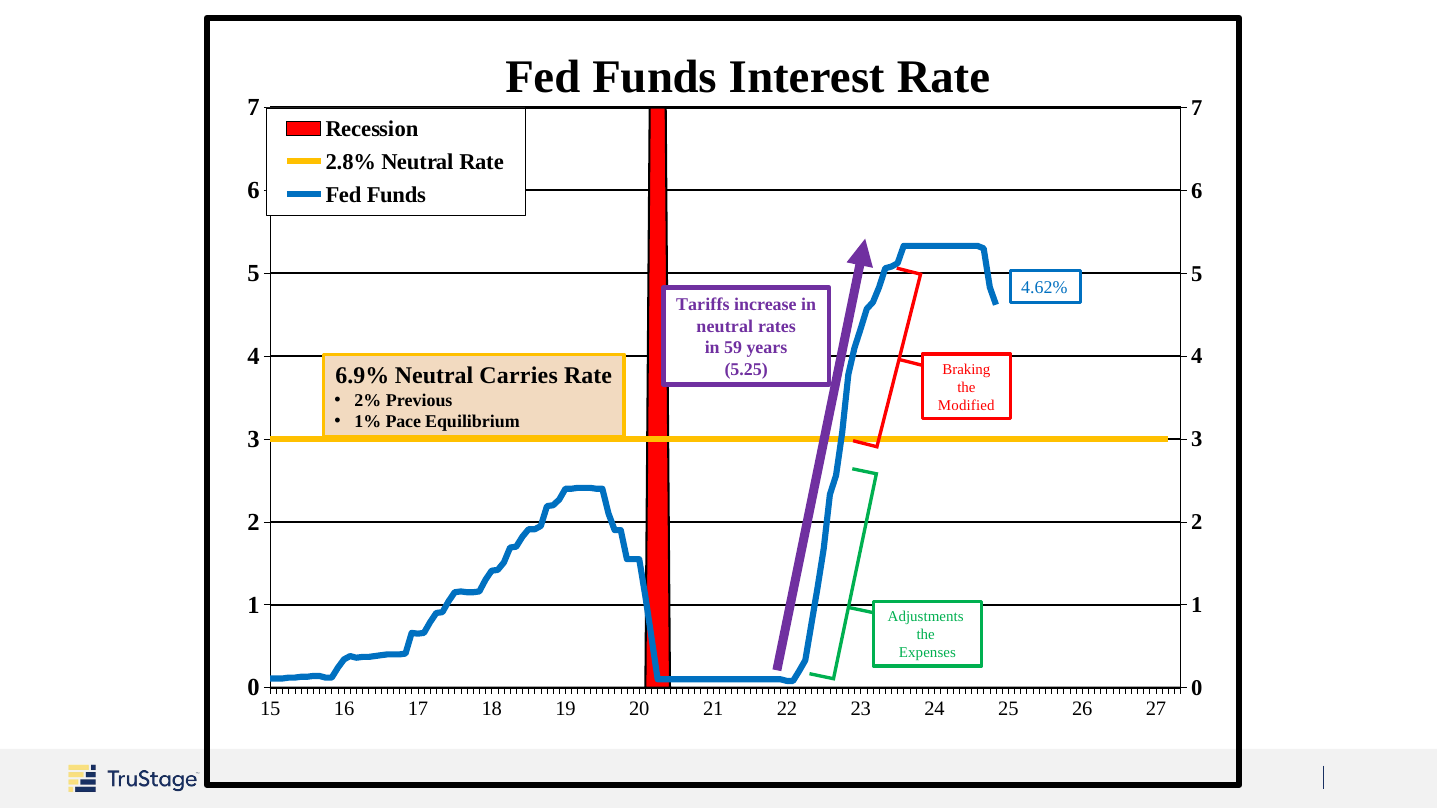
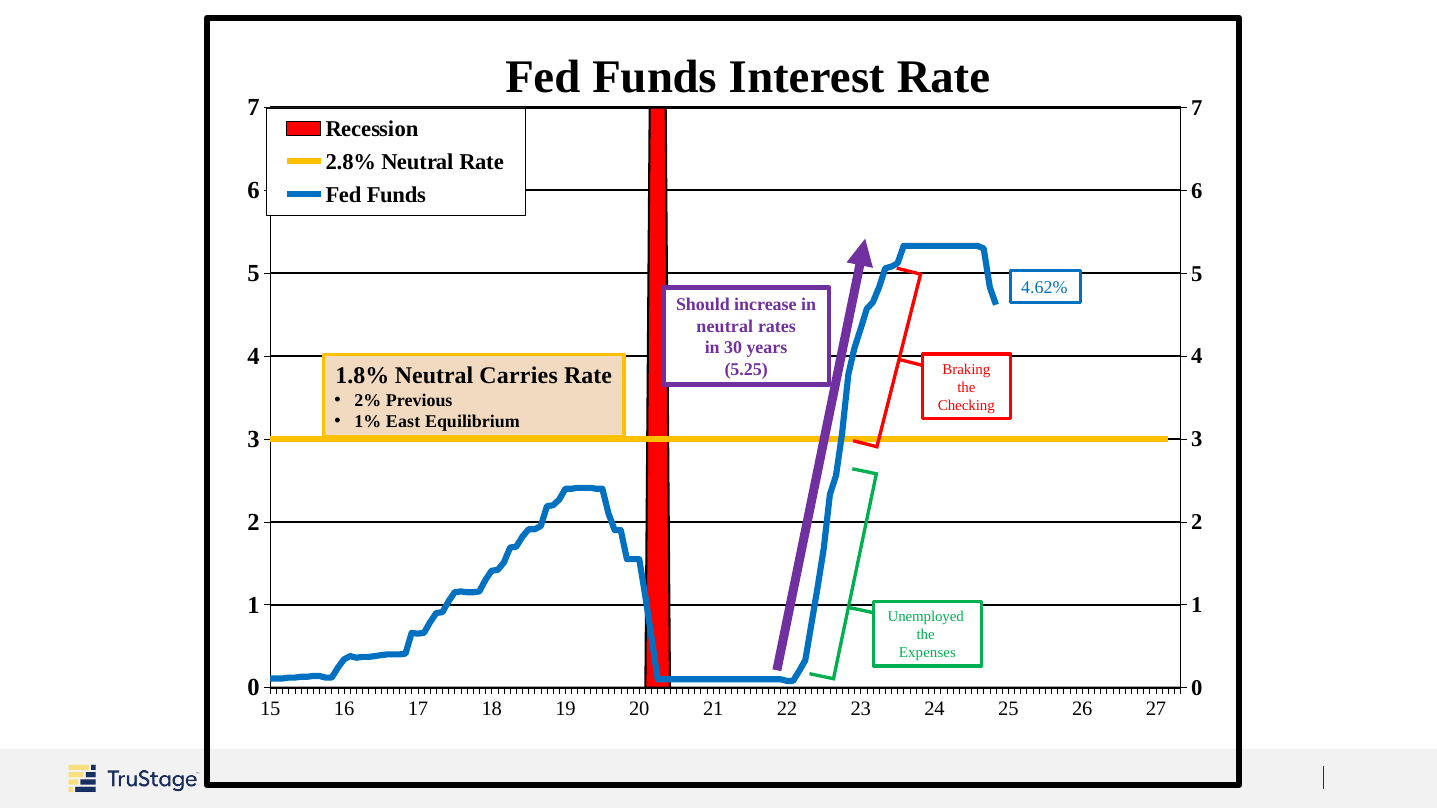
Tariffs: Tariffs -> Should
59: 59 -> 30
6.9%: 6.9% -> 1.8%
Modified: Modified -> Checking
Pace: Pace -> East
Adjustments: Adjustments -> Unemployed
